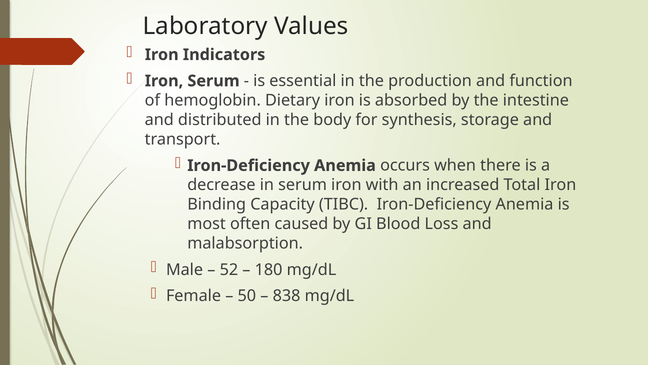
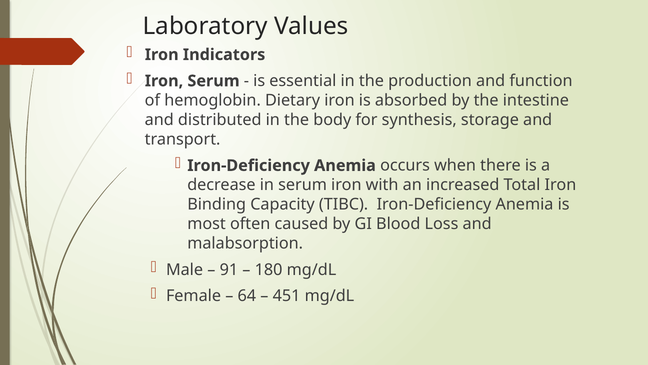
52: 52 -> 91
50: 50 -> 64
838: 838 -> 451
